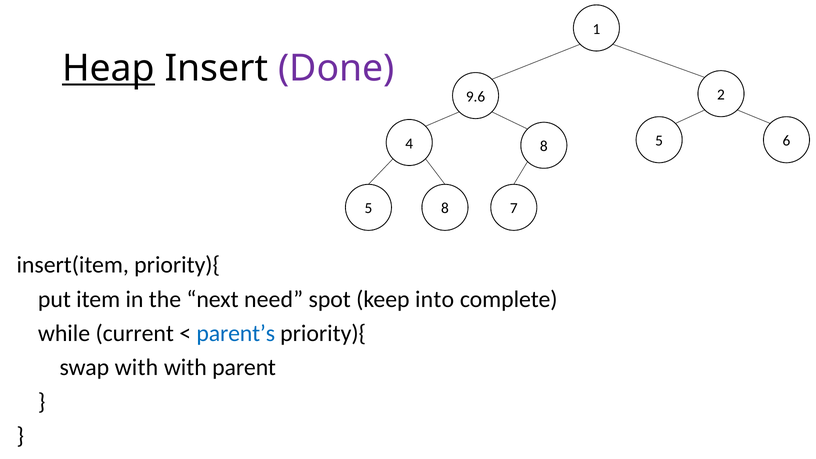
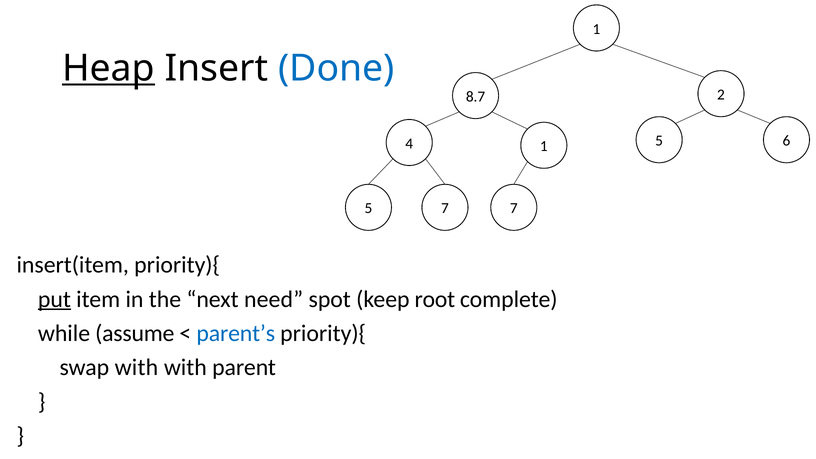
Done colour: purple -> blue
9.6: 9.6 -> 8.7
4 8: 8 -> 1
5 8: 8 -> 7
put underline: none -> present
into: into -> root
current: current -> assume
